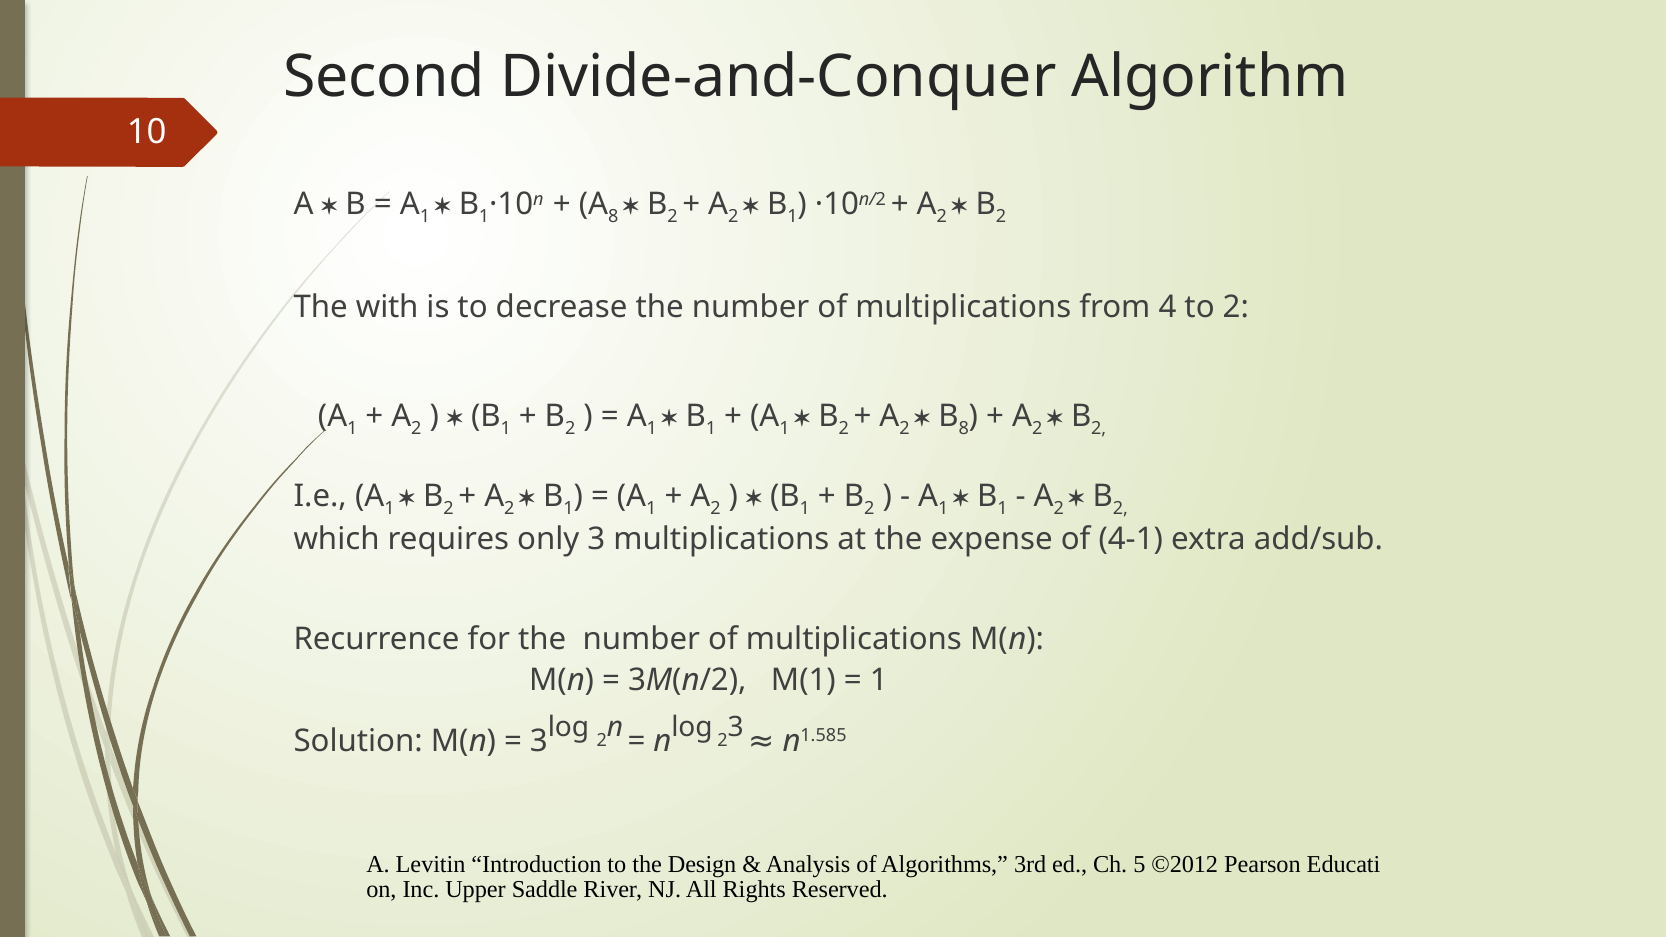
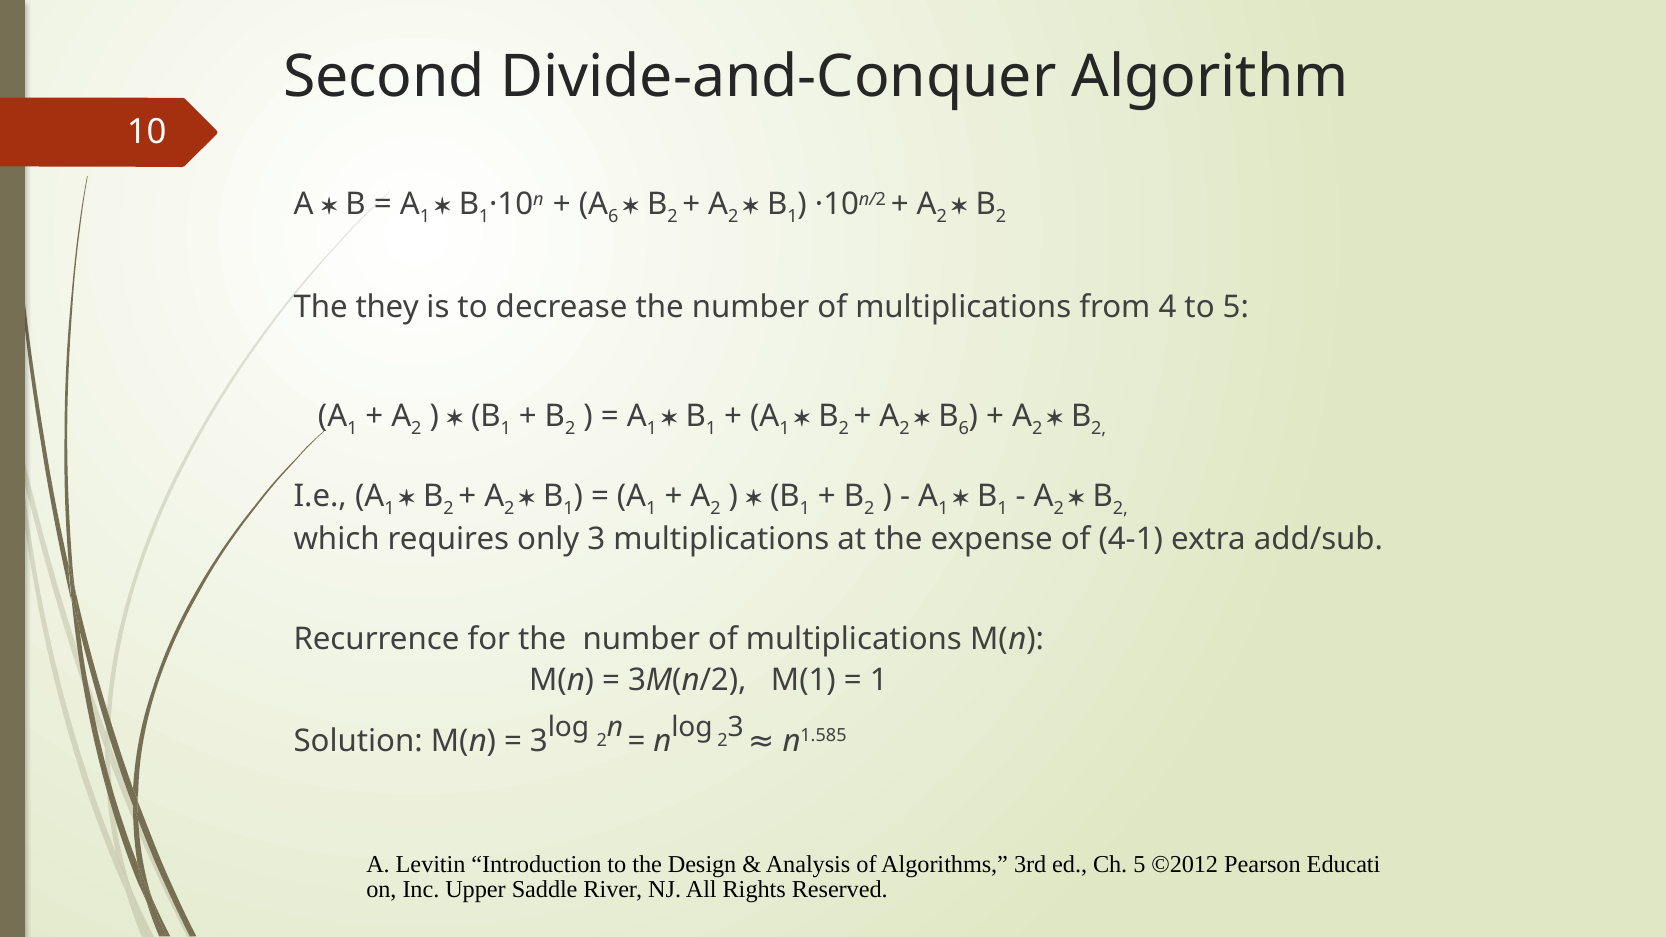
A 8: 8 -> 6
with: with -> they
to 2: 2 -> 5
B 8: 8 -> 6
